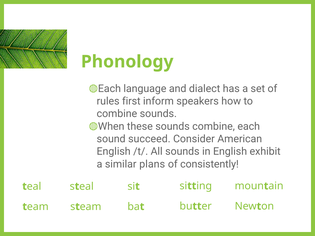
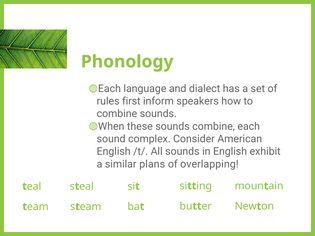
succeed: succeed -> complex
consistently: consistently -> overlapping
